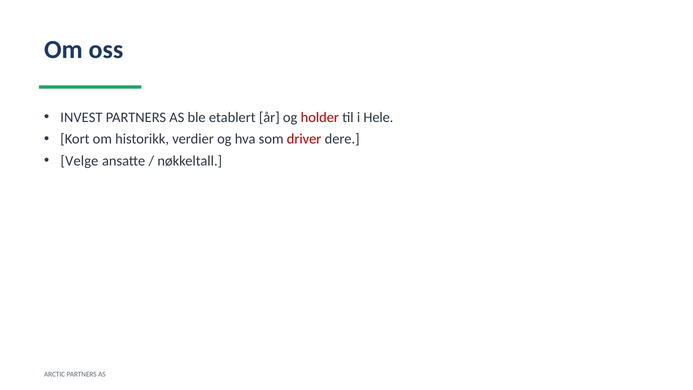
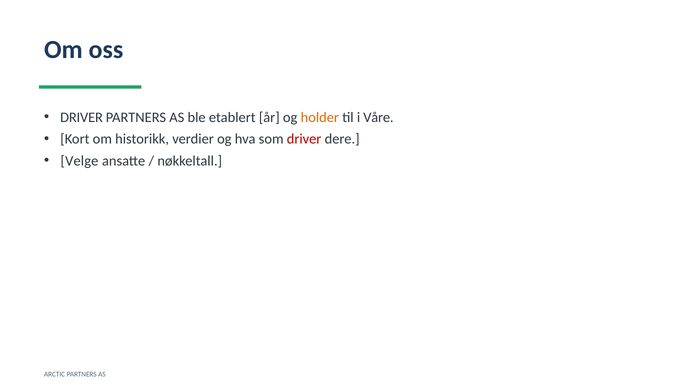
INVEST at (81, 117): INVEST -> DRIVER
holder colour: red -> orange
Hele: Hele -> Våre
